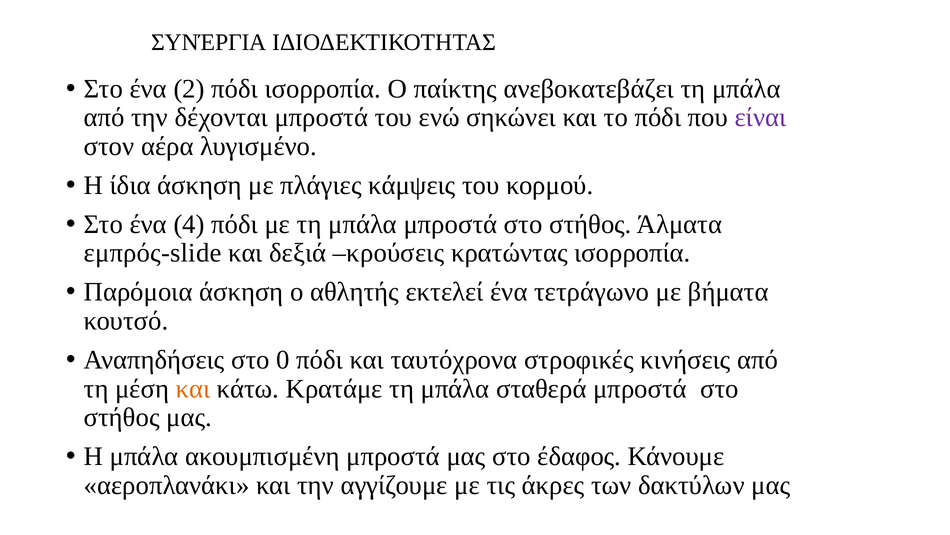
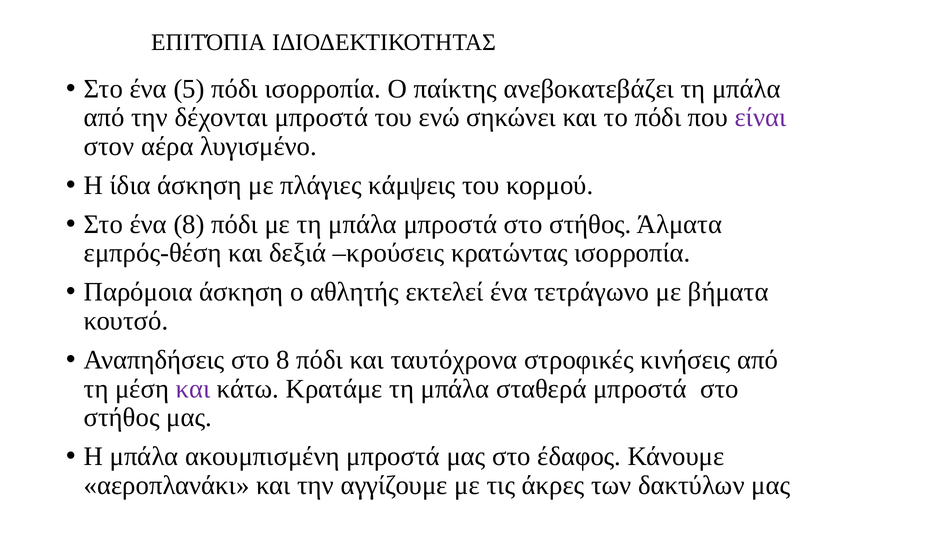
ΣΥΝΈΡΓΙΑ: ΣΥΝΈΡΓΙΑ -> ΕΠΙΤΌΠΙΑ
2: 2 -> 5
ένα 4: 4 -> 8
εμπρός-slide: εμπρός-slide -> εμπρός-θέση
στο 0: 0 -> 8
και at (193, 388) colour: orange -> purple
